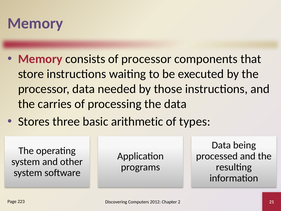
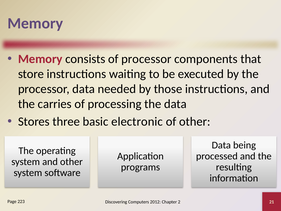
arithmetic: arithmetic -> electronic
of types: types -> other
